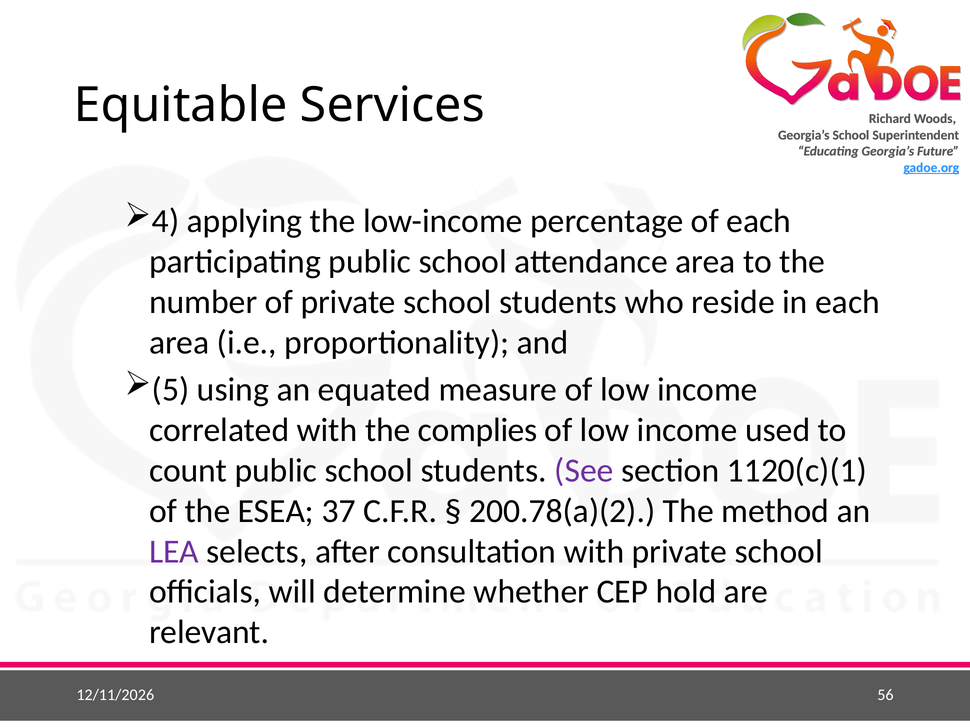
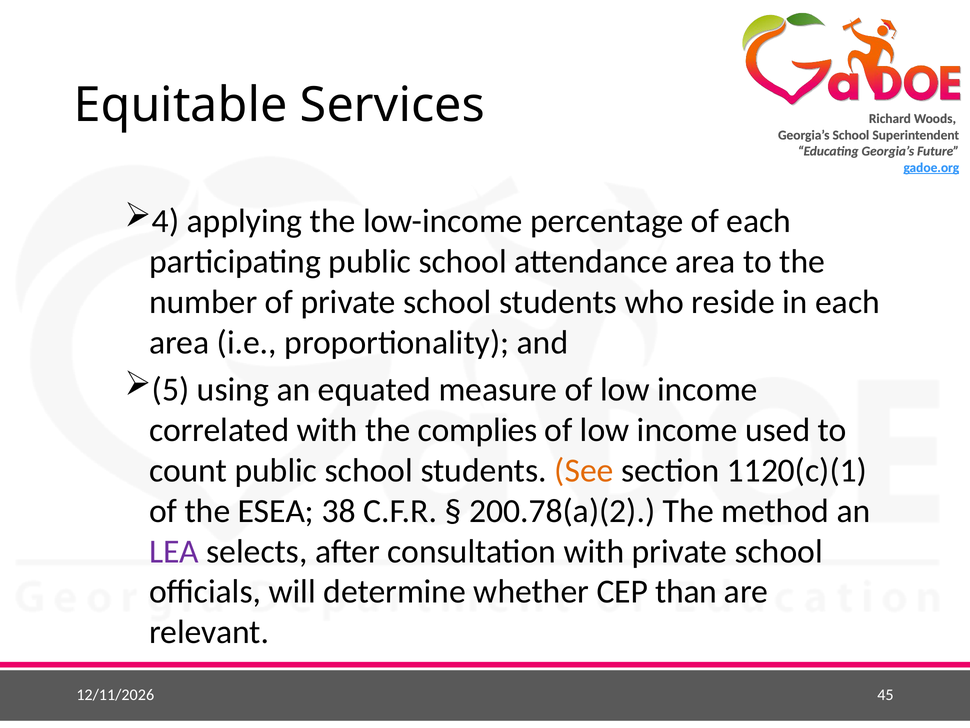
See colour: purple -> orange
37: 37 -> 38
hold: hold -> than
56: 56 -> 45
